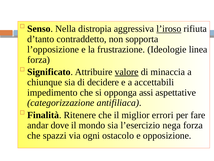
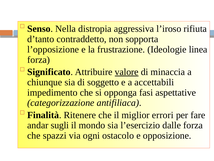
l’iroso underline: present -> none
decidere: decidere -> soggetto
assi: assi -> fasi
dove: dove -> sugli
nega: nega -> dalle
